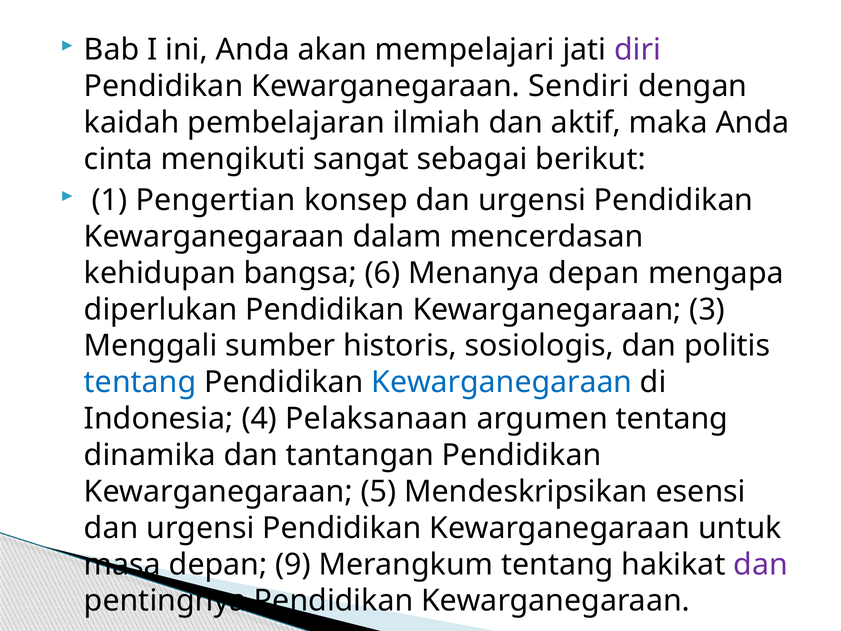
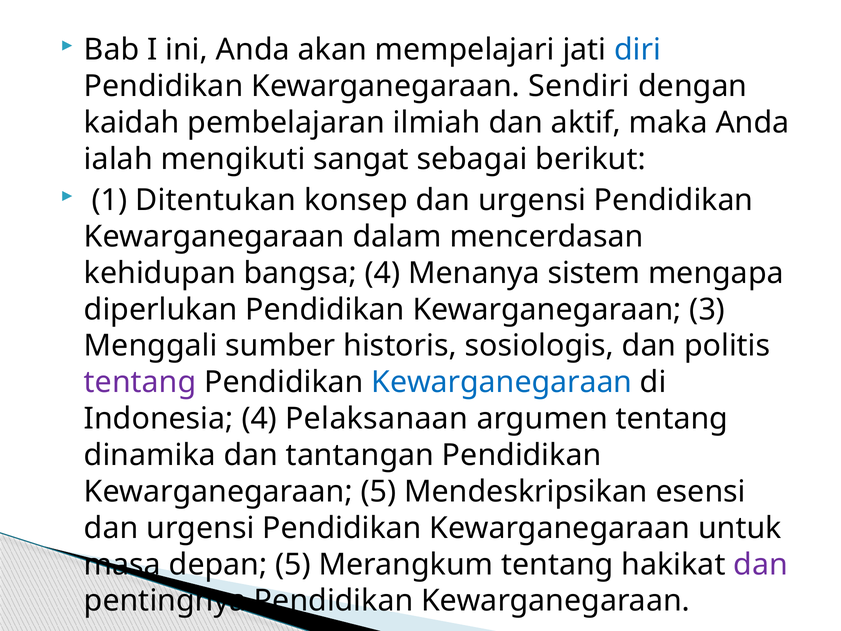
diri colour: purple -> blue
cinta: cinta -> ialah
Pengertian: Pengertian -> Ditentukan
bangsa 6: 6 -> 4
Menanya depan: depan -> sistem
tentang at (140, 382) colour: blue -> purple
depan 9: 9 -> 5
